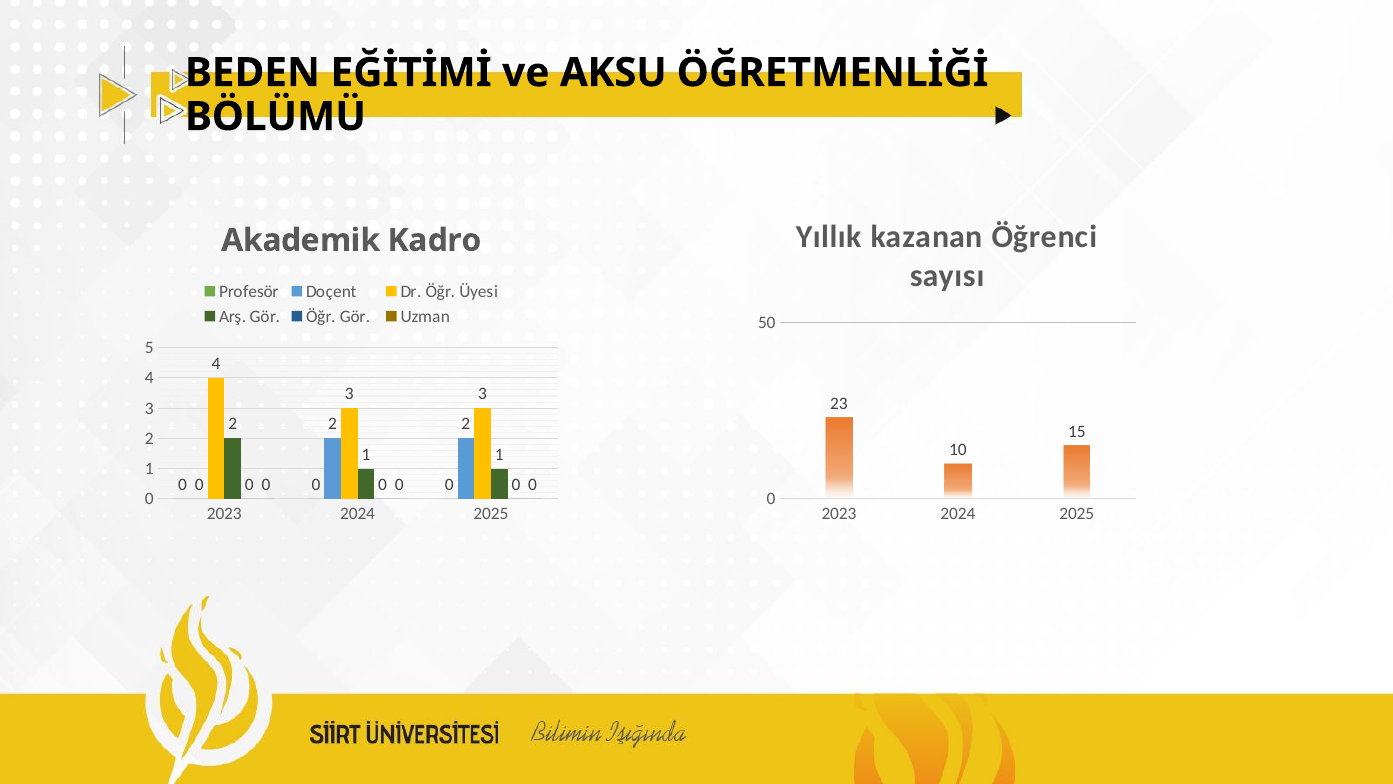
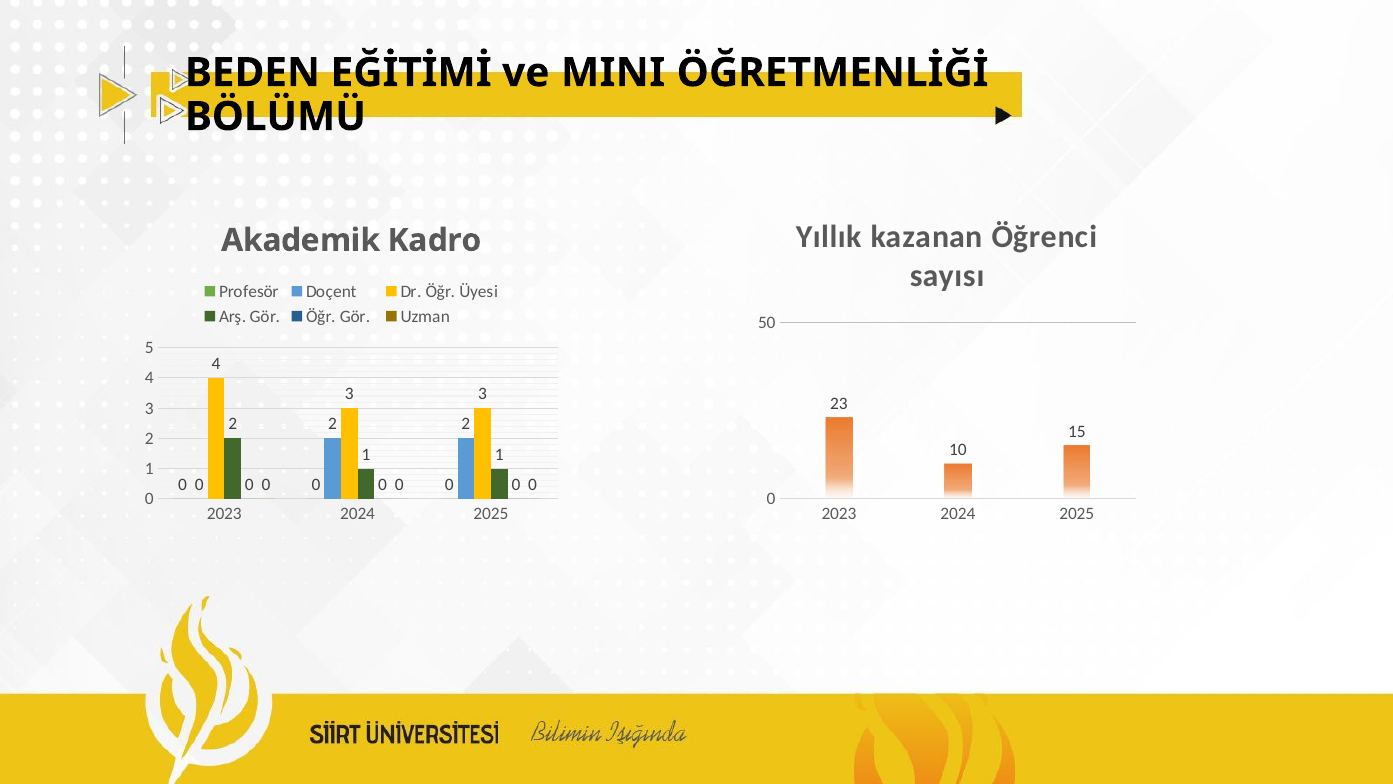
AKSU: AKSU -> MINI
